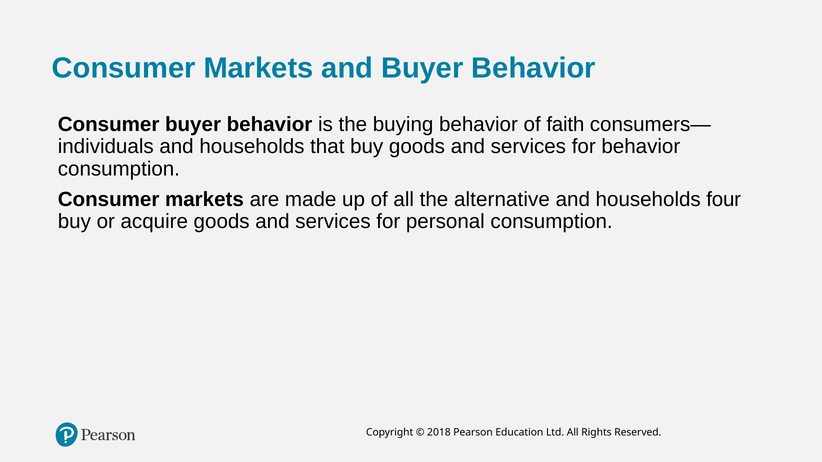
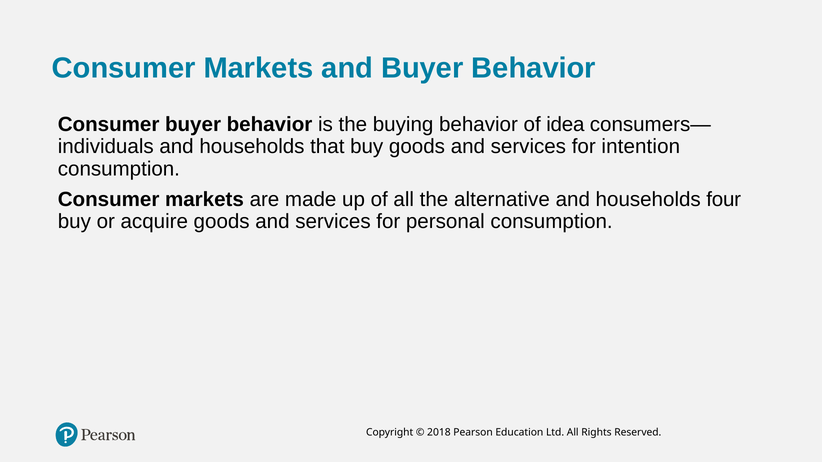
faith: faith -> idea
for behavior: behavior -> intention
